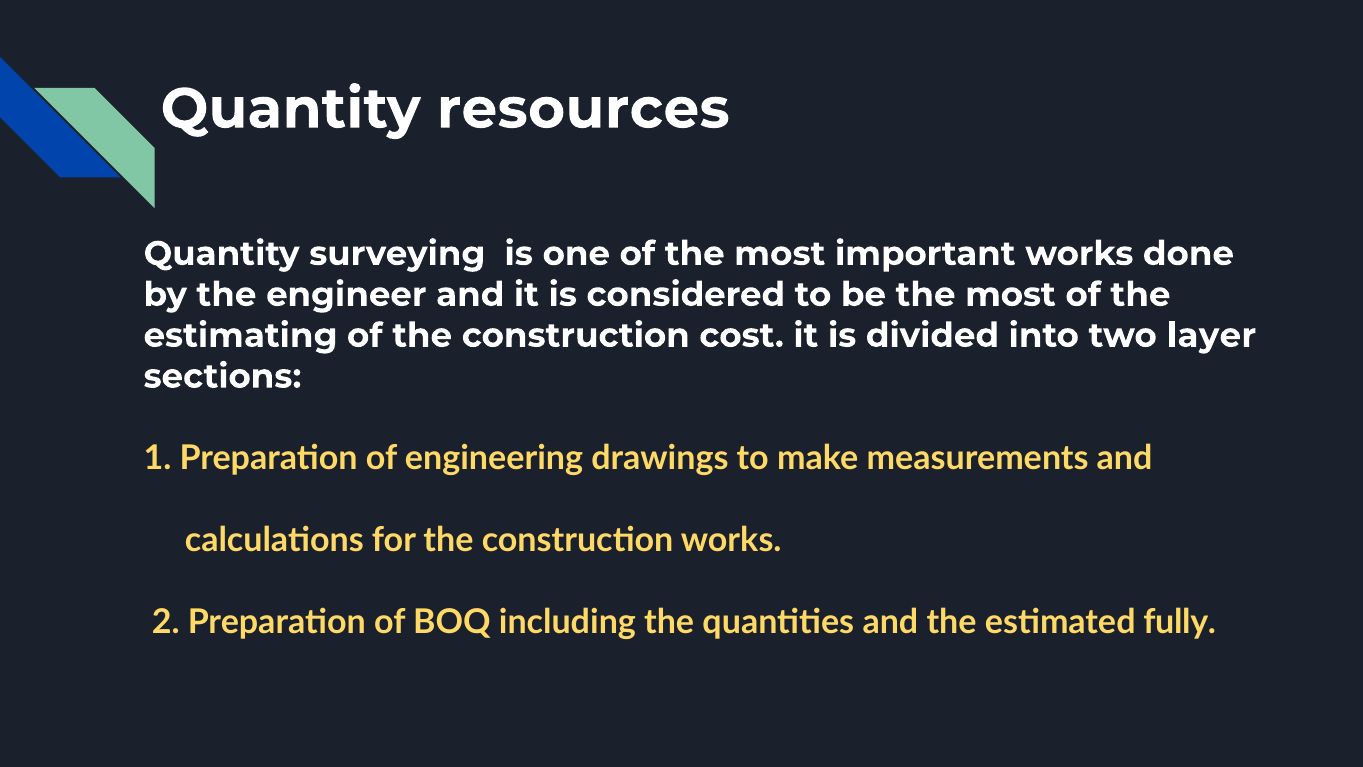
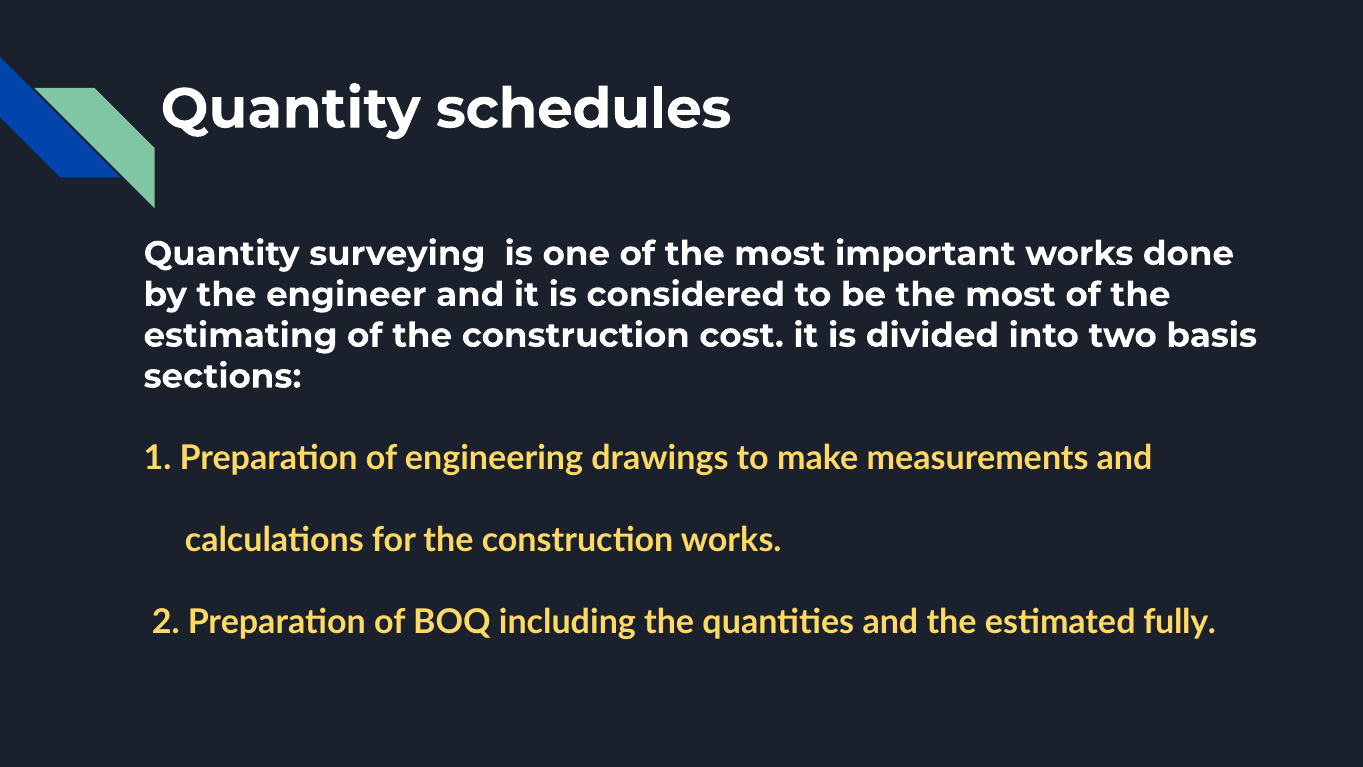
resources: resources -> schedules
layer: layer -> basis
